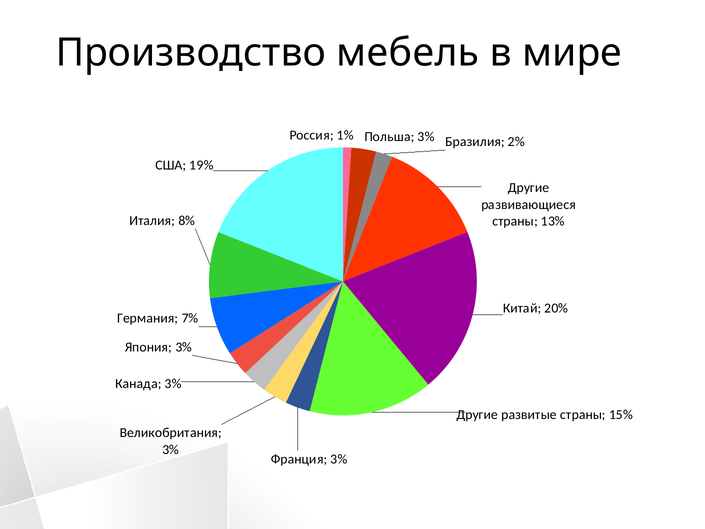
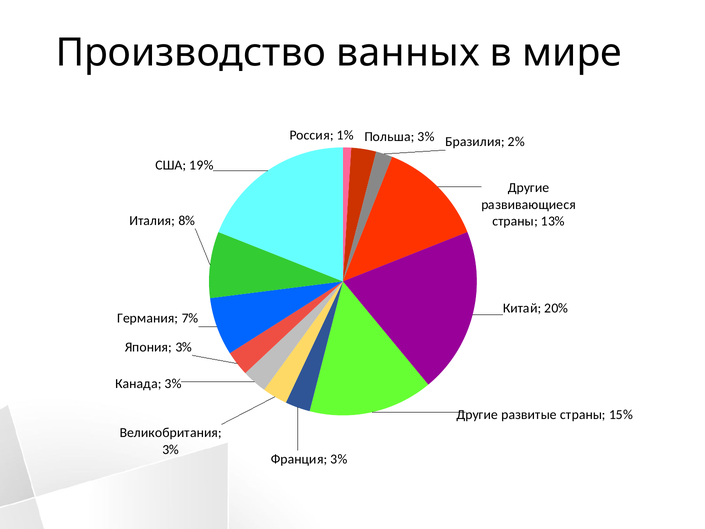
мебель: мебель -> ванных
